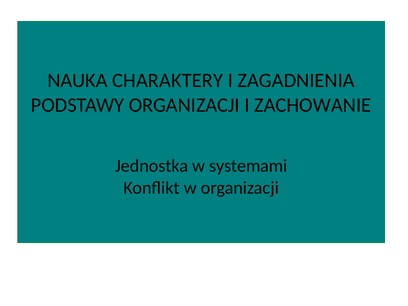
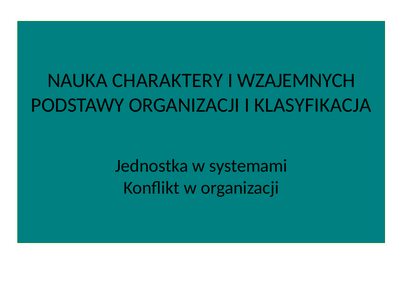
ZAGADNIENIA: ZAGADNIENIA -> WZAJEMNYCH
ZACHOWANIE: ZACHOWANIE -> KLASYFIKACJA
